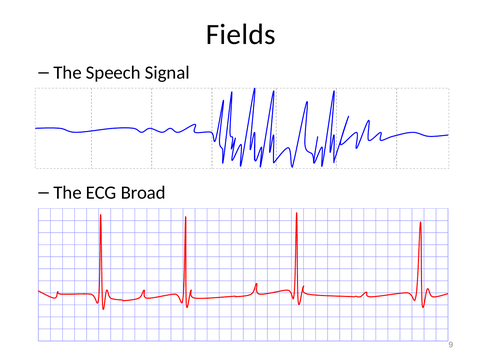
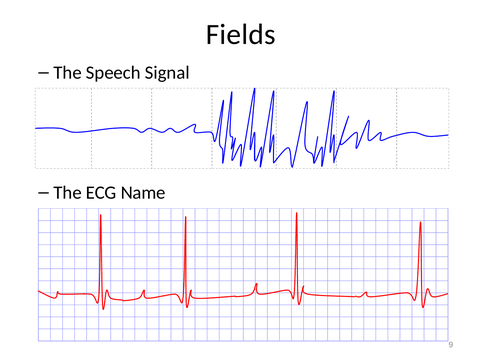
Broad: Broad -> Name
